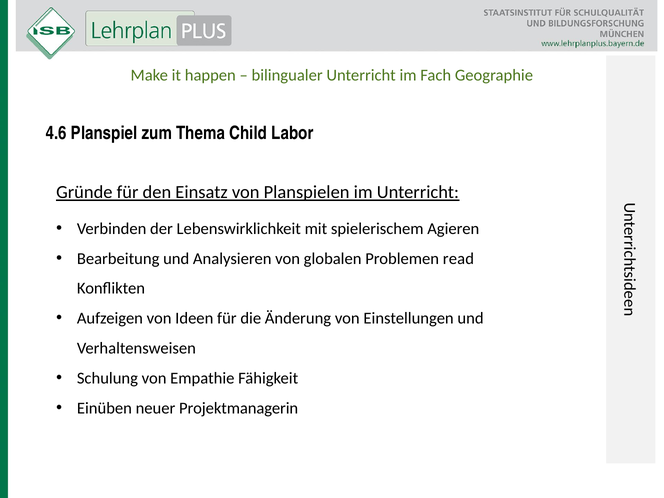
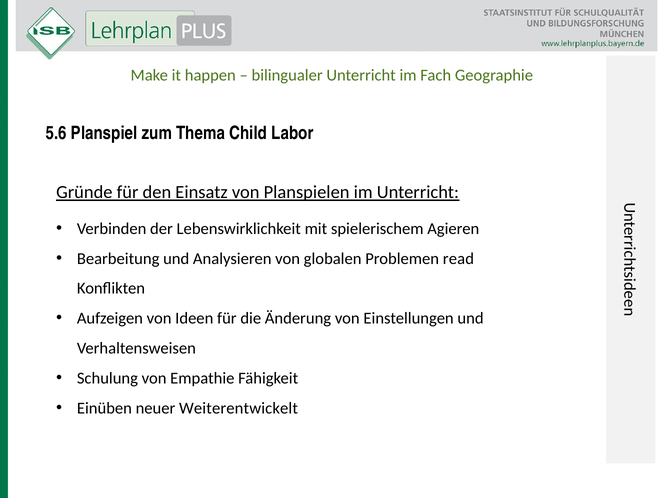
4.6: 4.6 -> 5.6
Projektmanagerin: Projektmanagerin -> Weiterentwickelt
